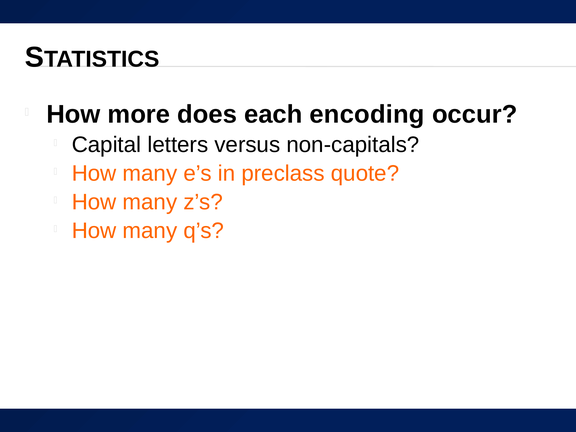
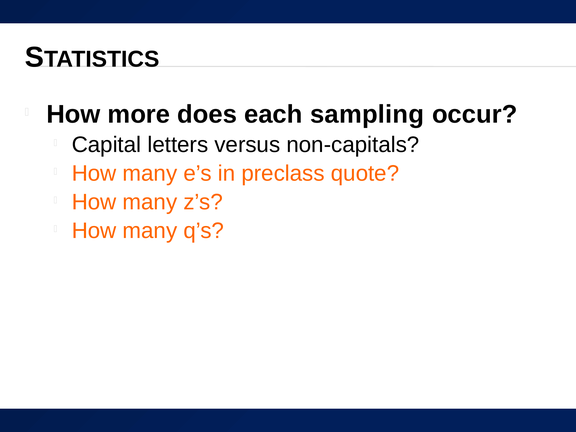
encoding: encoding -> sampling
